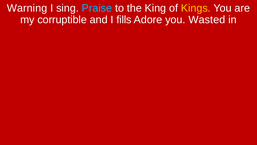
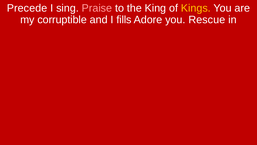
Warning: Warning -> Precede
Praise colour: light blue -> pink
Wasted: Wasted -> Rescue
